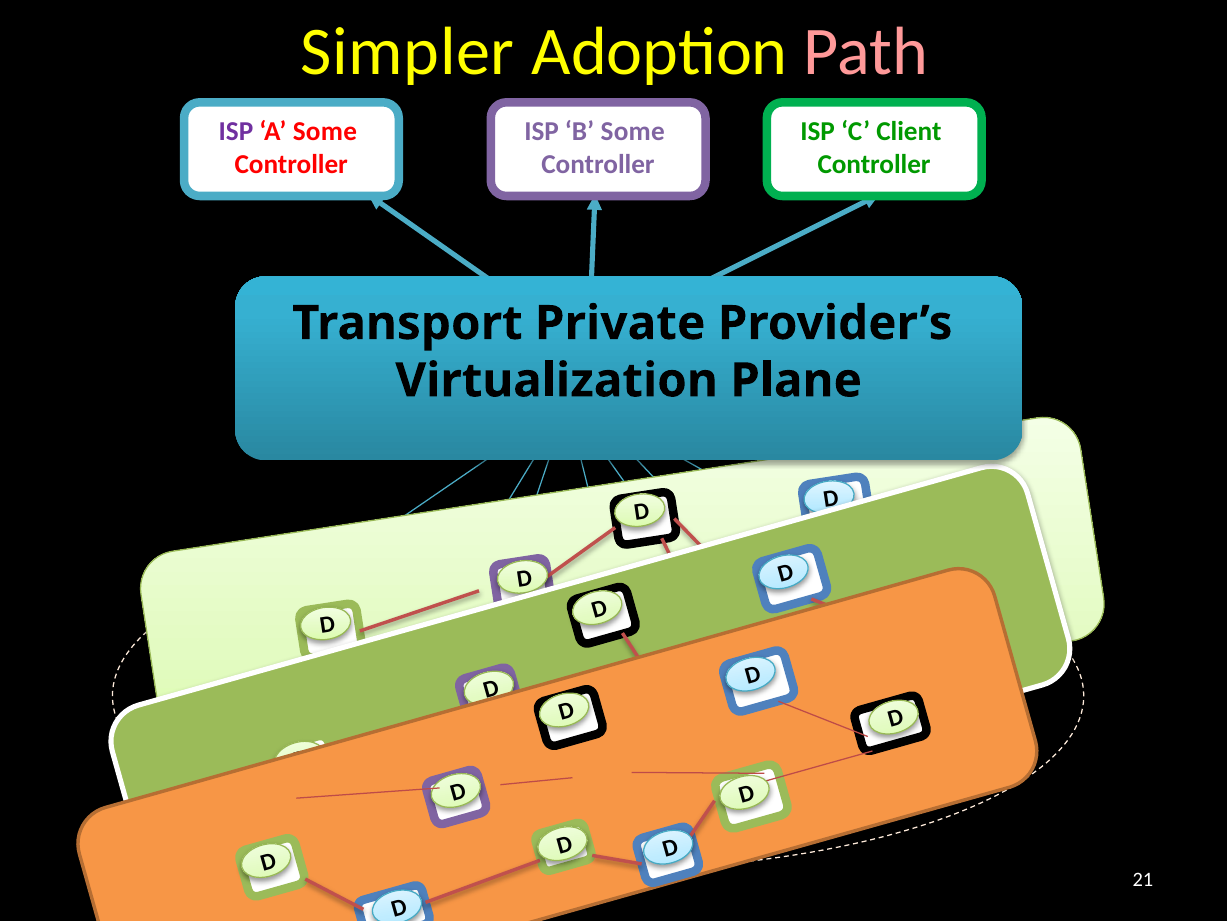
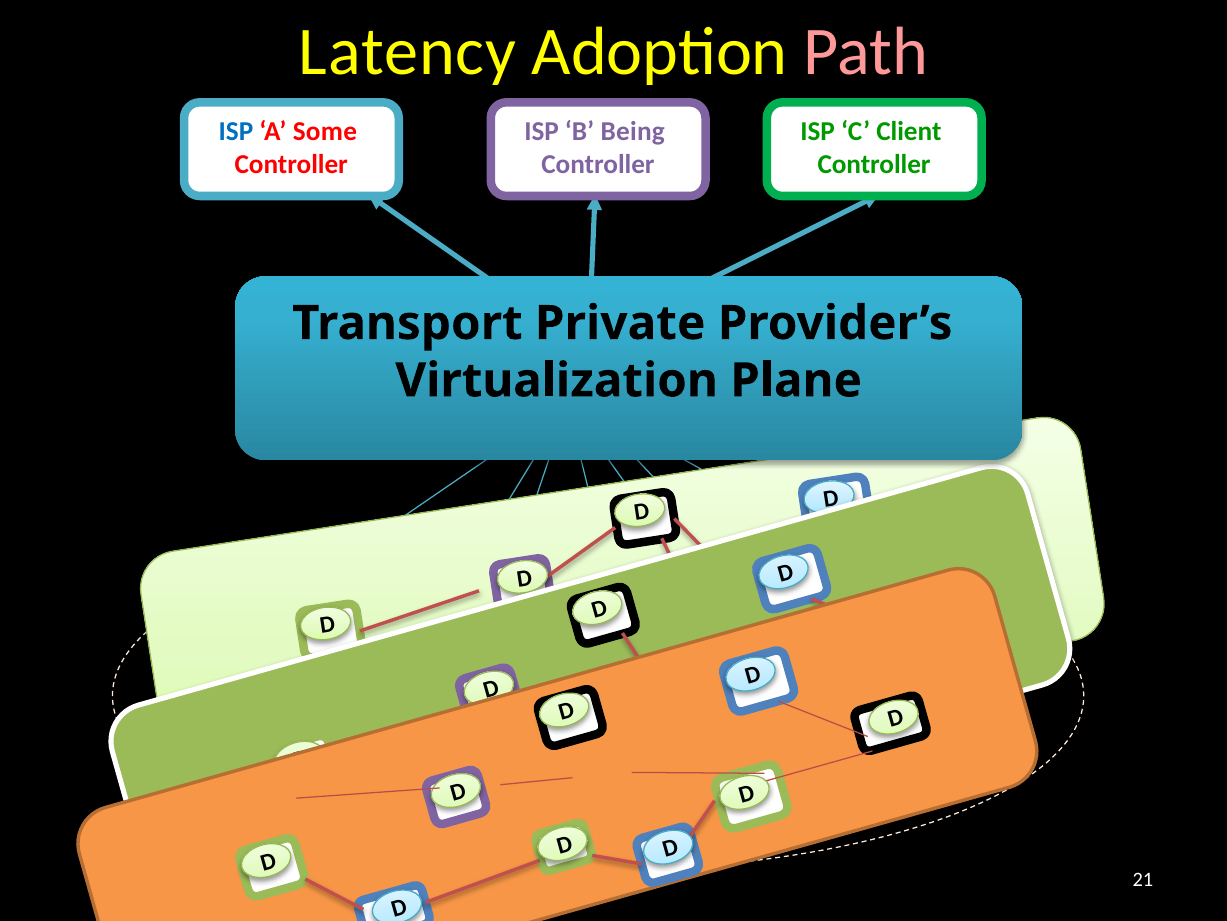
Simpler: Simpler -> Latency
ISP at (236, 131) colour: purple -> blue
B Some: Some -> Being
